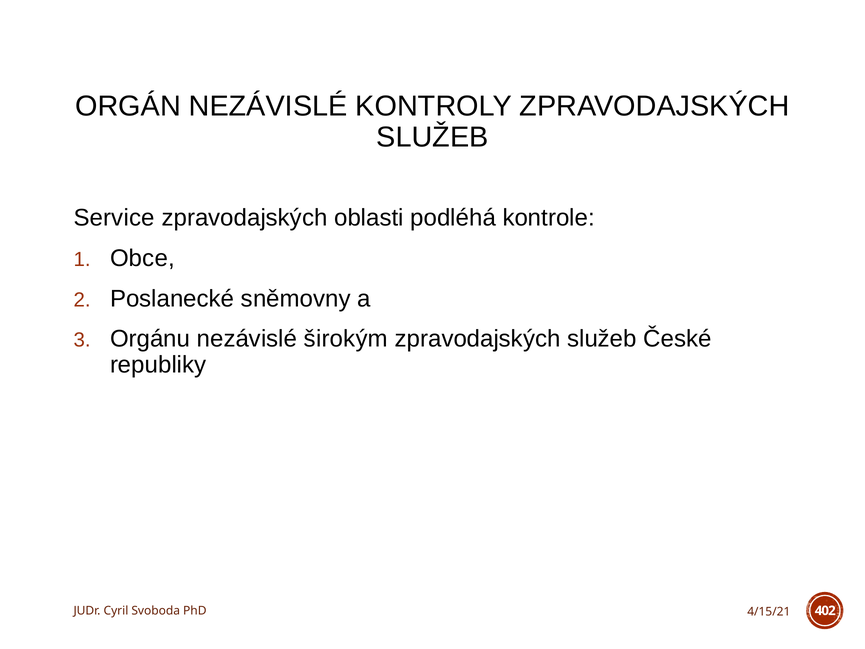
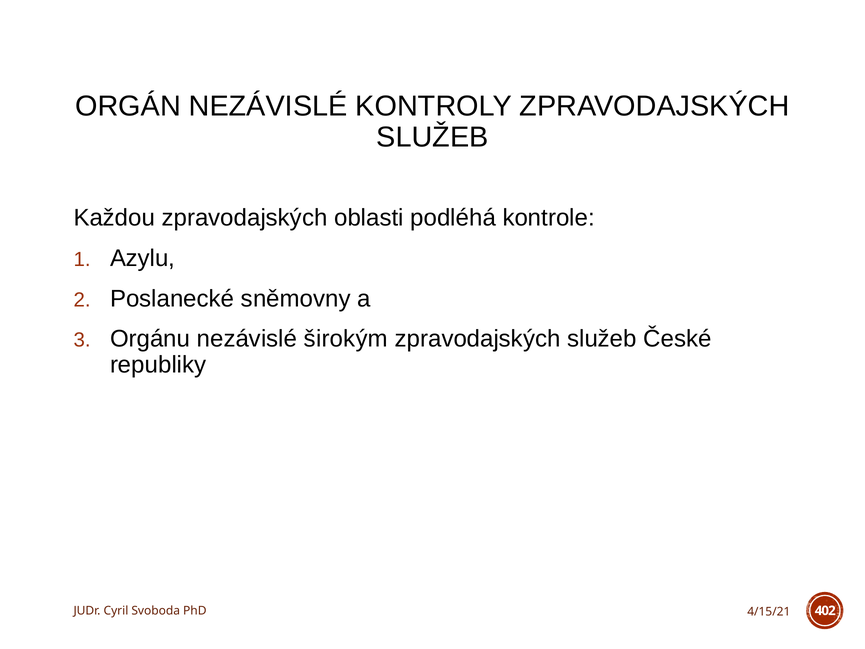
Service: Service -> Každou
Obce: Obce -> Azylu
